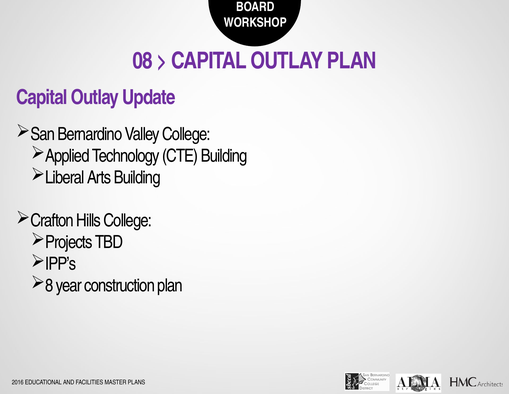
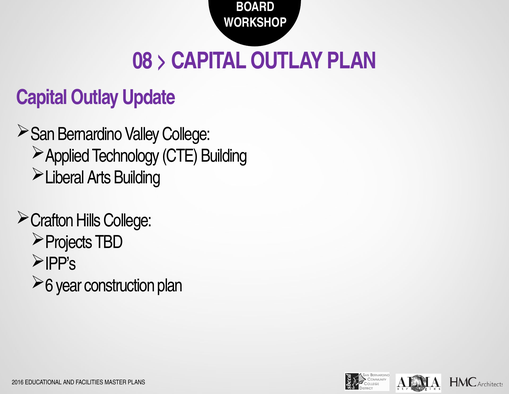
8: 8 -> 6
